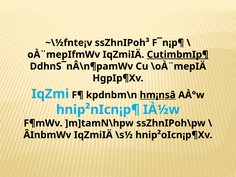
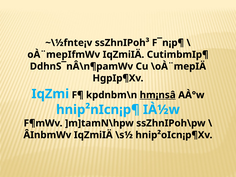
CutimbmIp¶ underline: present -> none
